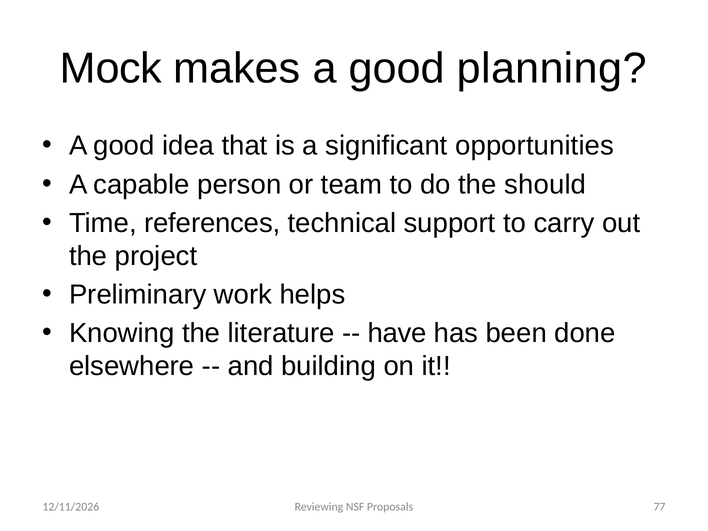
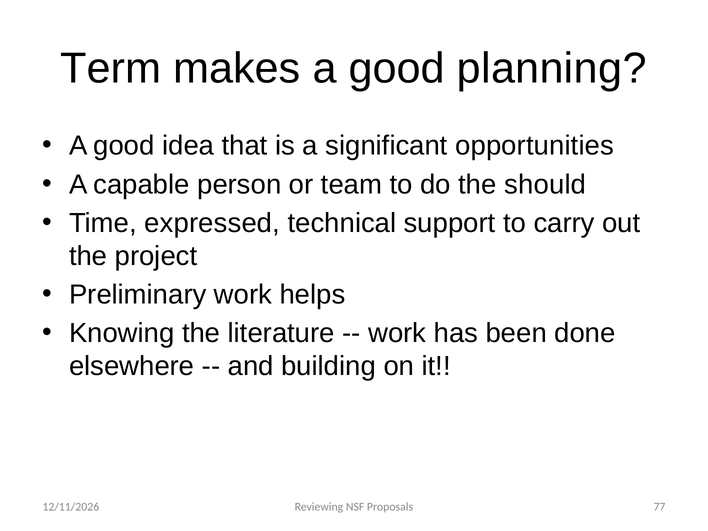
Mock: Mock -> Term
references: references -> expressed
have at (397, 333): have -> work
